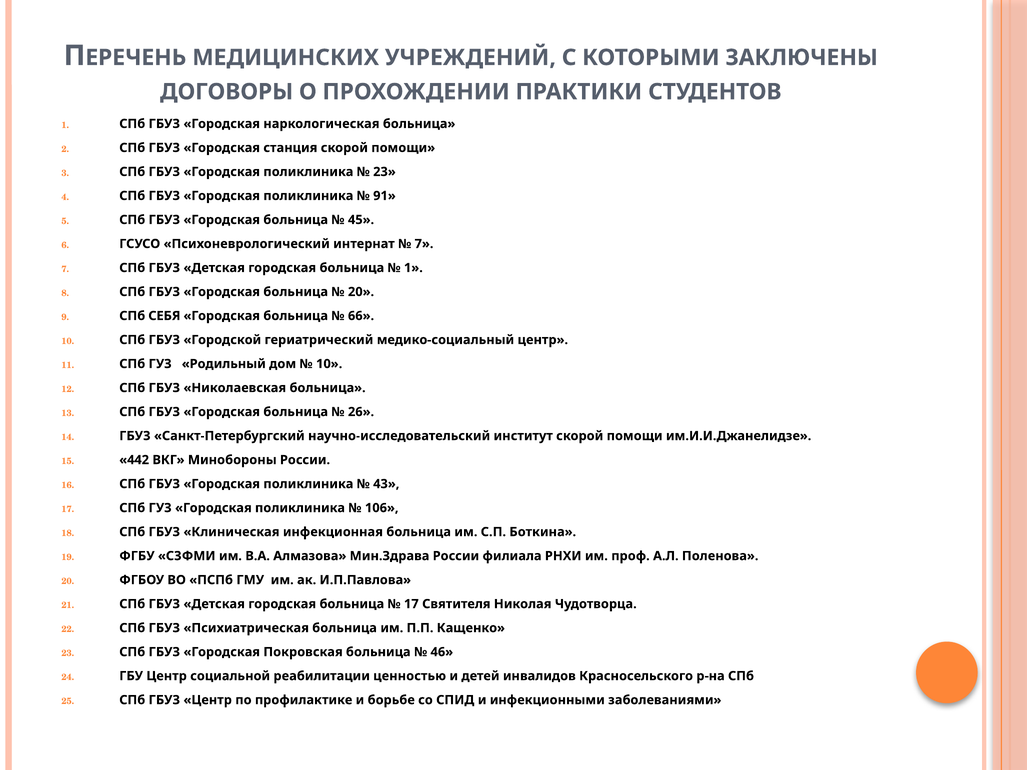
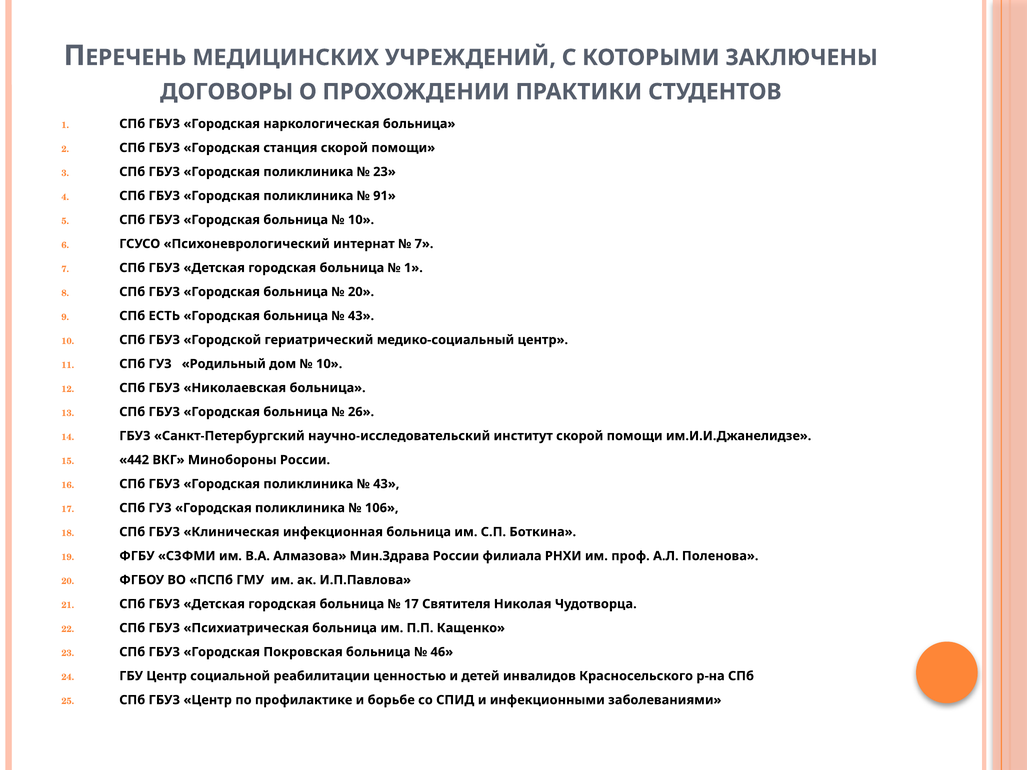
45 at (361, 220): 45 -> 10
СЕБЯ: СЕБЯ -> ЕСТЬ
66 at (361, 316): 66 -> 43
